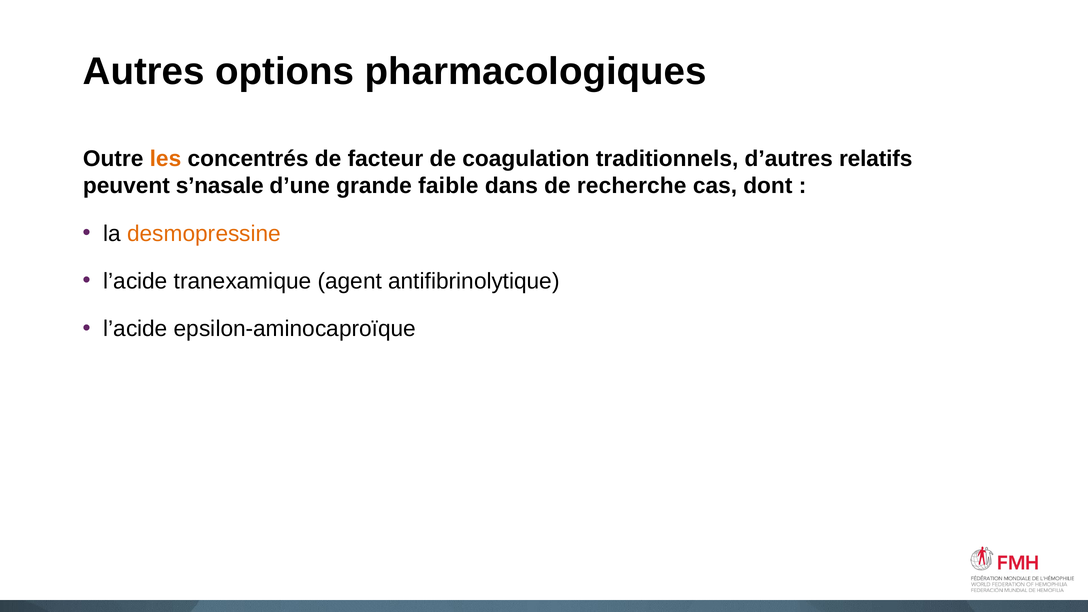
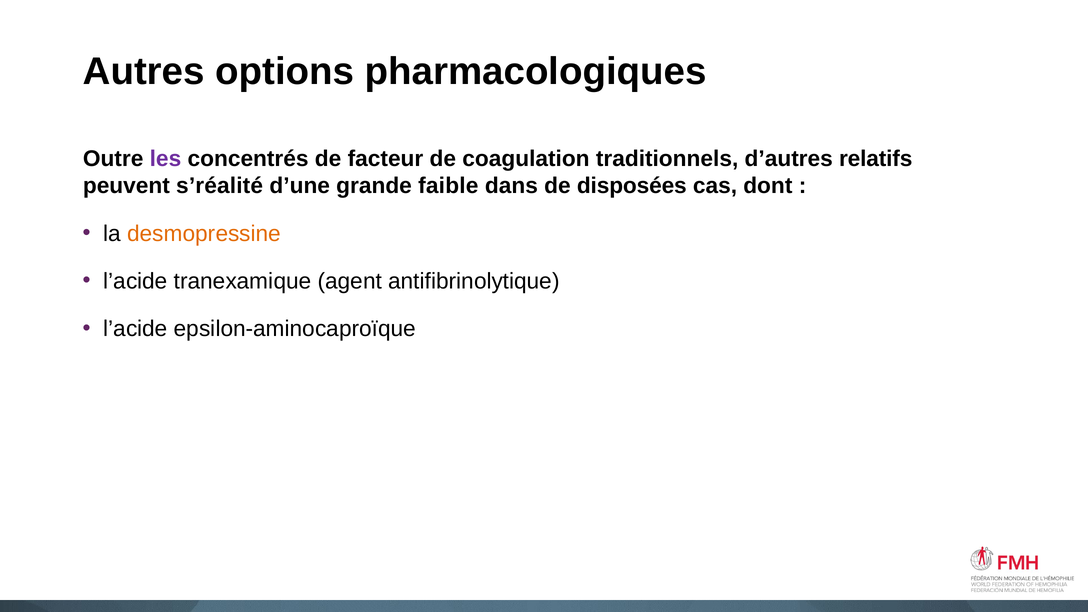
les colour: orange -> purple
s’nasale: s’nasale -> s’réalité
recherche: recherche -> disposées
